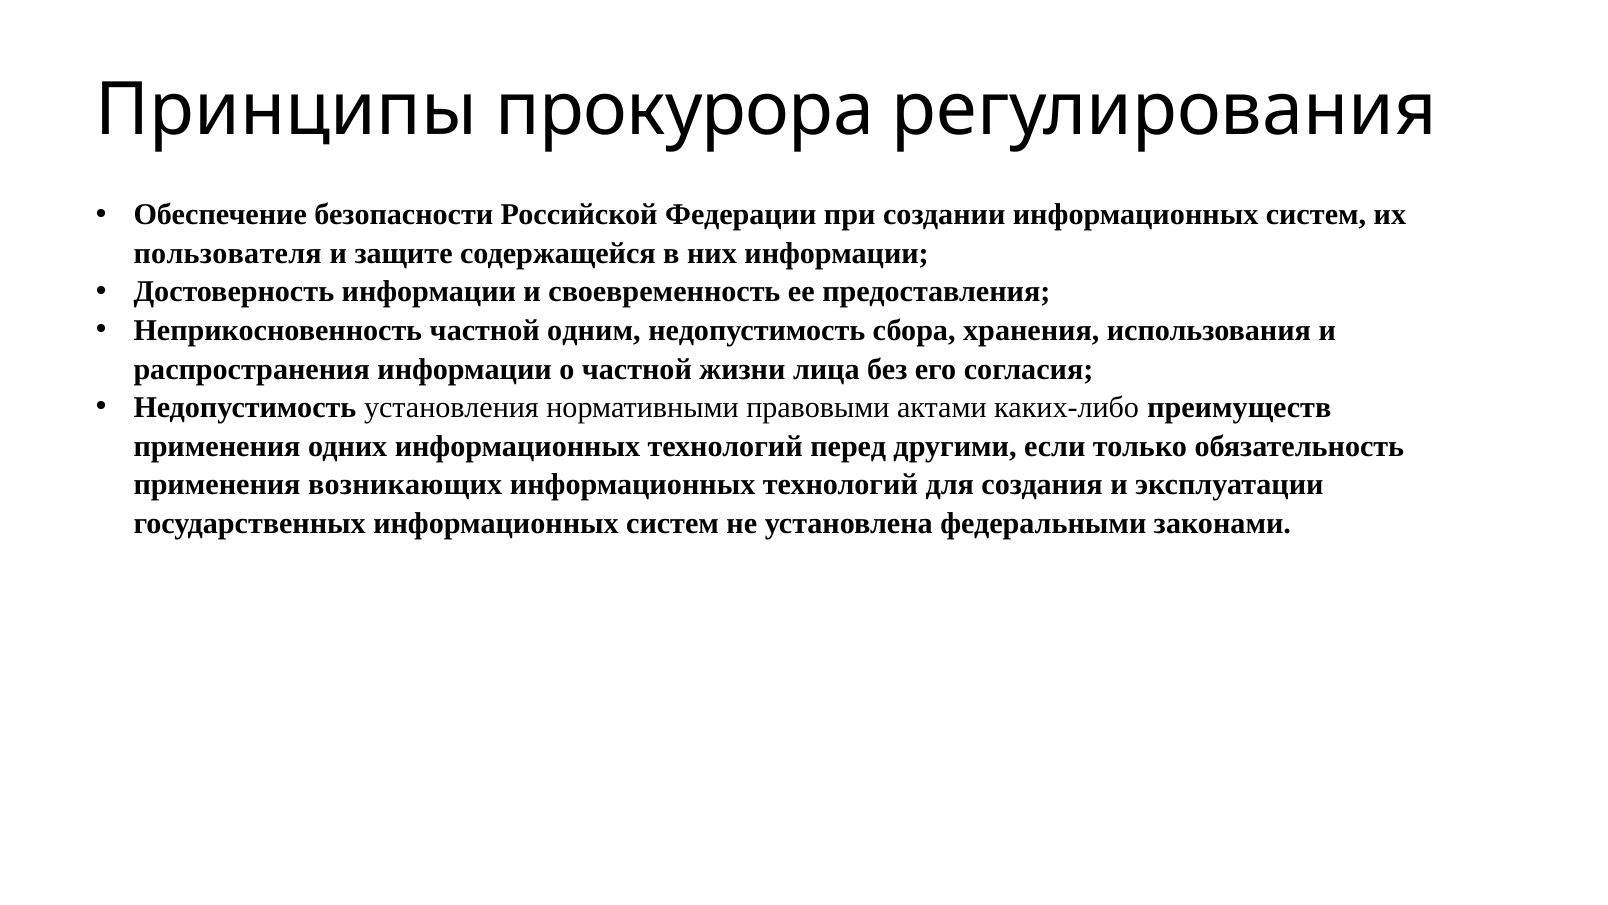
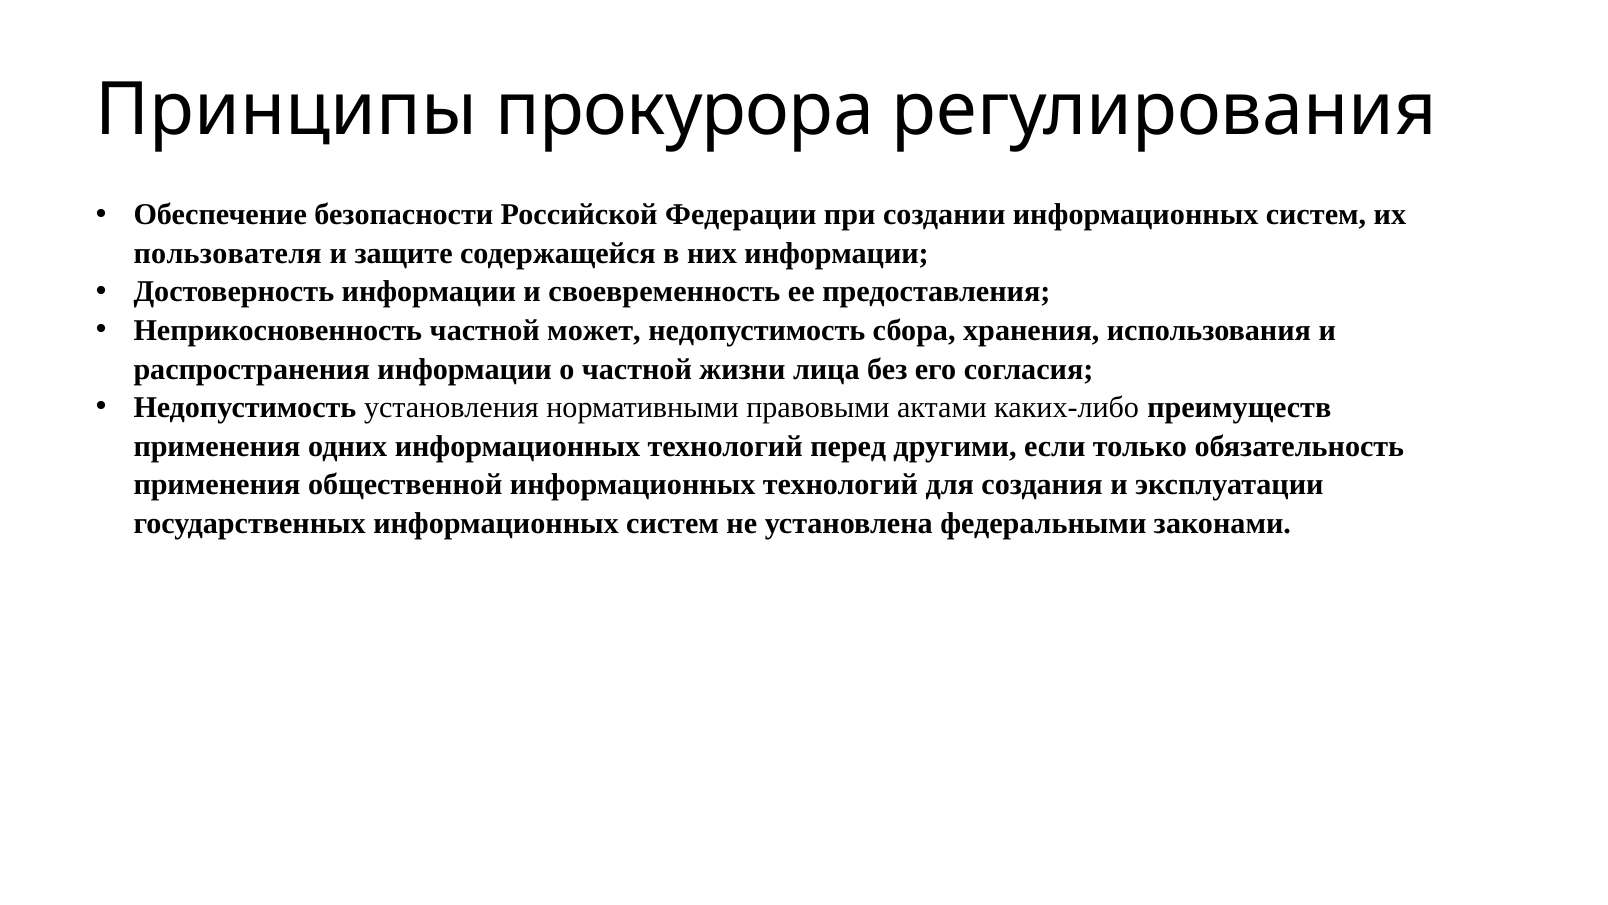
одним: одним -> может
возникающих: возникающих -> общественной
